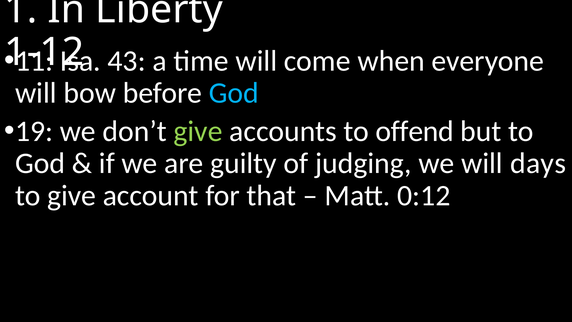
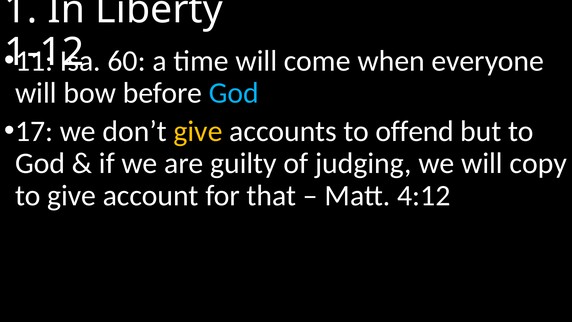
43: 43 -> 60
19: 19 -> 17
give at (198, 131) colour: light green -> yellow
days: days -> copy
0:12: 0:12 -> 4:12
